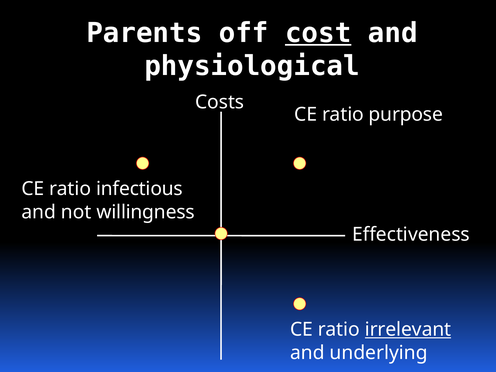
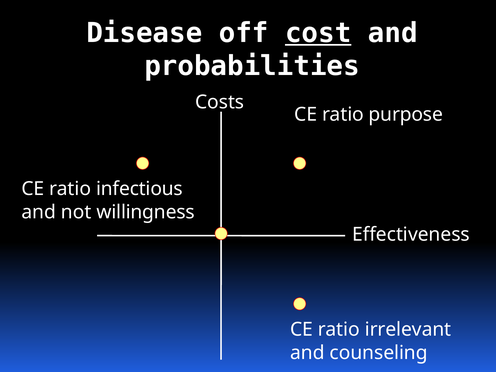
Parents: Parents -> Disease
physiological: physiological -> probabilities
irrelevant underline: present -> none
underlying: underlying -> counseling
